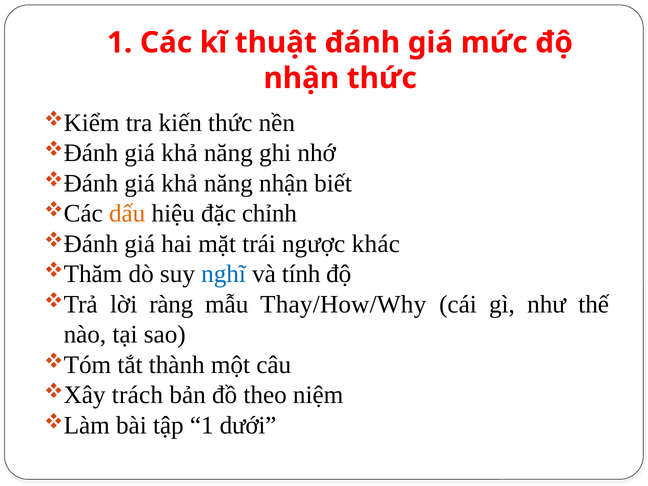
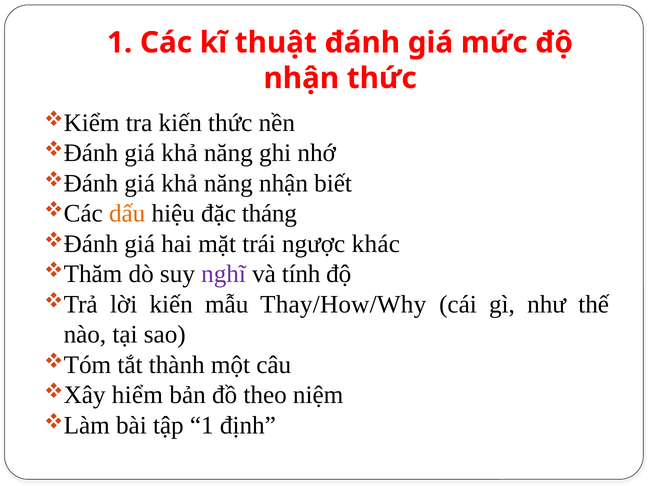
chỉnh: chỉnh -> tháng
nghĩ colour: blue -> purple
lời ràng: ràng -> kiến
trách: trách -> hiểm
dưới: dưới -> định
